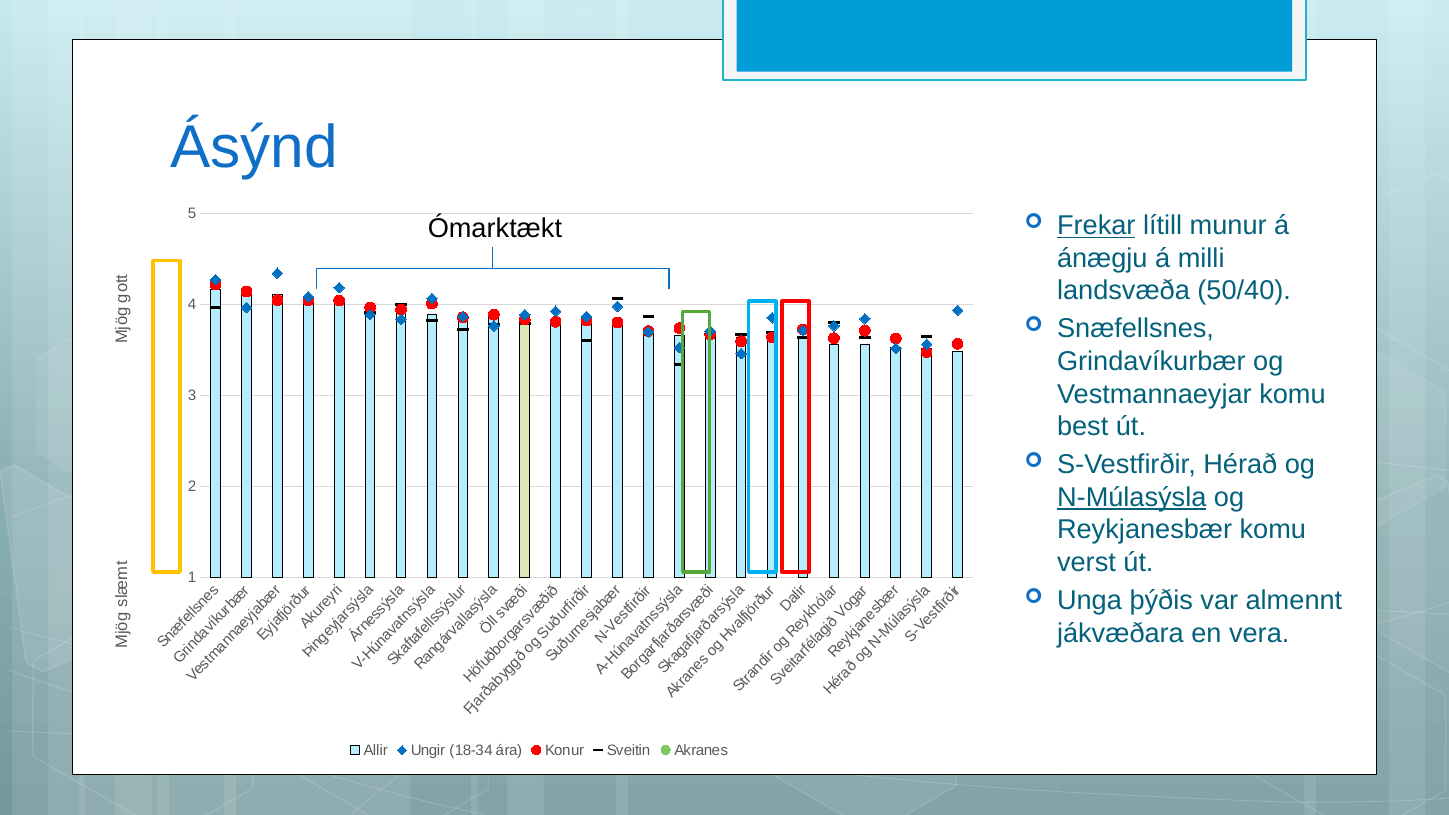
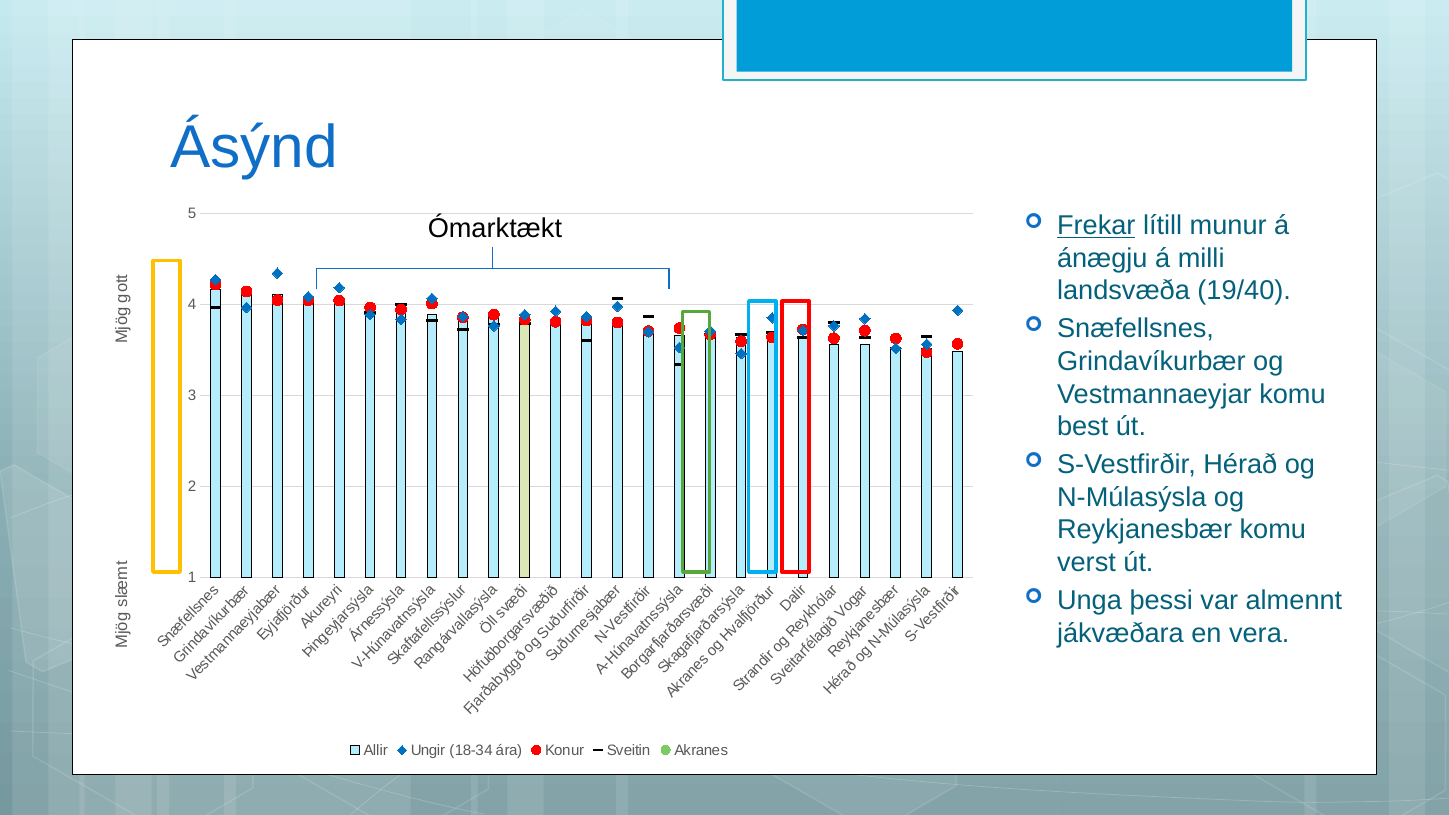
50/40: 50/40 -> 19/40
N-Múlasýsla underline: present -> none
þýðis: þýðis -> þessi
